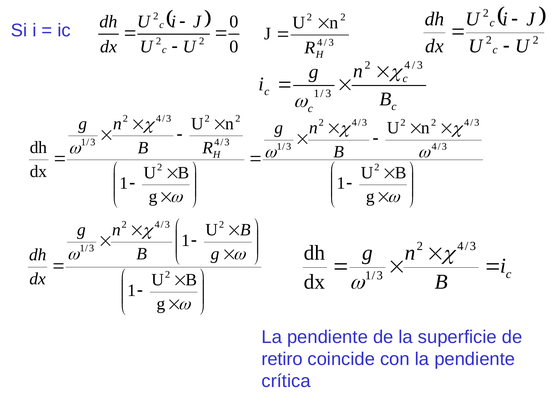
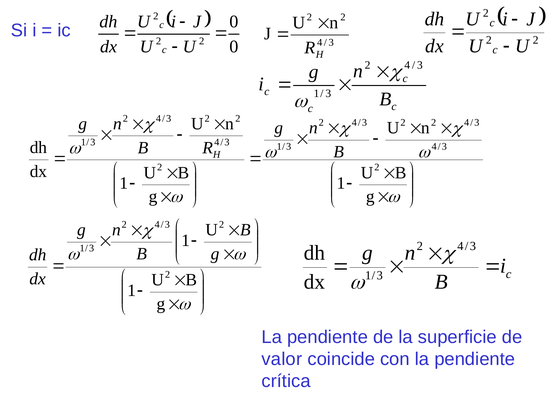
retiro: retiro -> valor
